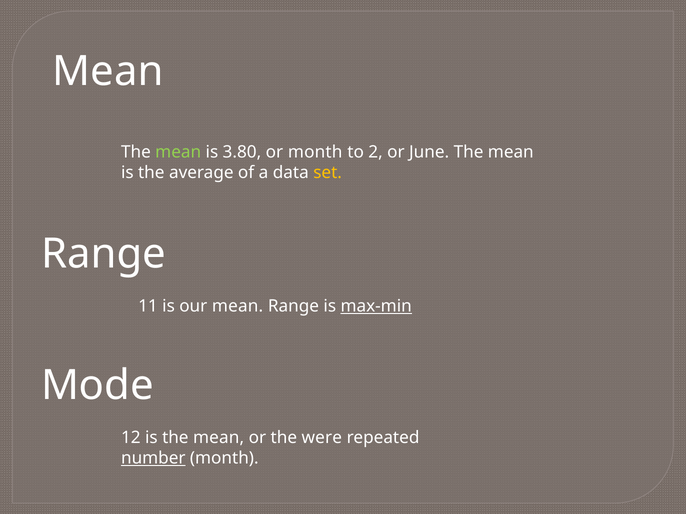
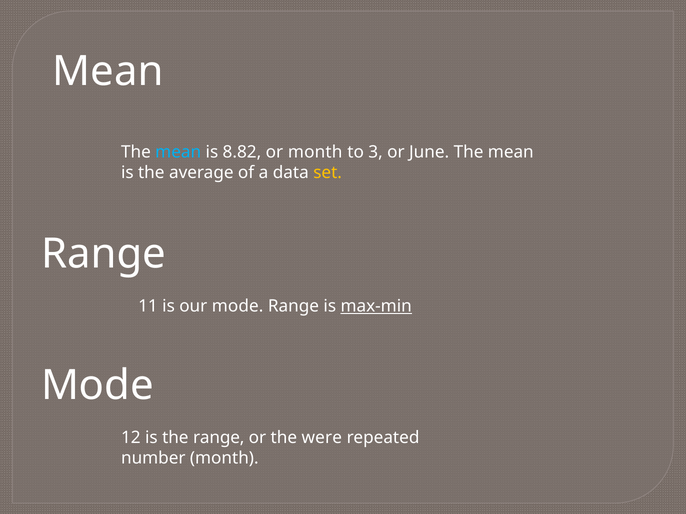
mean at (178, 152) colour: light green -> light blue
3.80: 3.80 -> 8.82
2: 2 -> 3
our mean: mean -> mode
is the mean: mean -> range
number underline: present -> none
